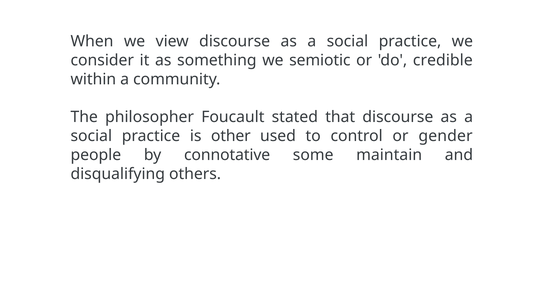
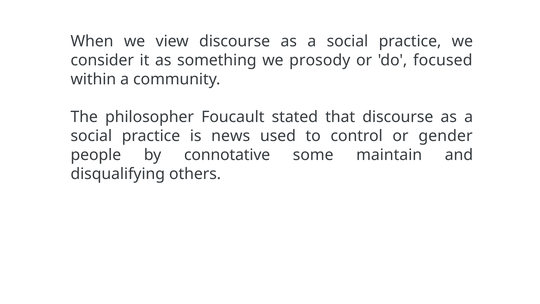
semiotic: semiotic -> prosody
credible: credible -> focused
other: other -> news
